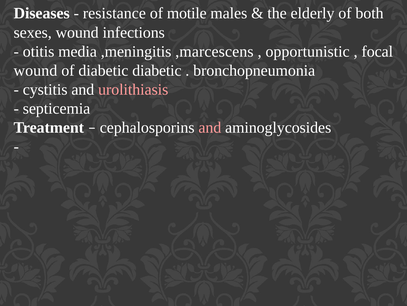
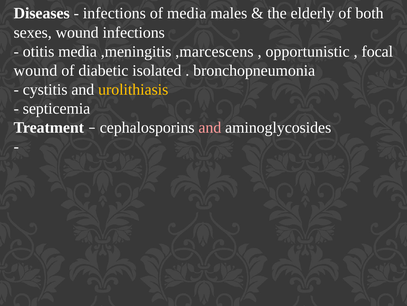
resistance at (114, 13): resistance -> infections
of motile: motile -> media
diabetic diabetic: diabetic -> isolated
urolithiasis colour: pink -> yellow
